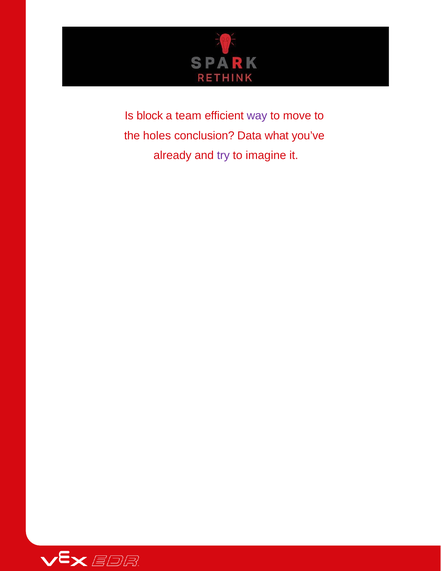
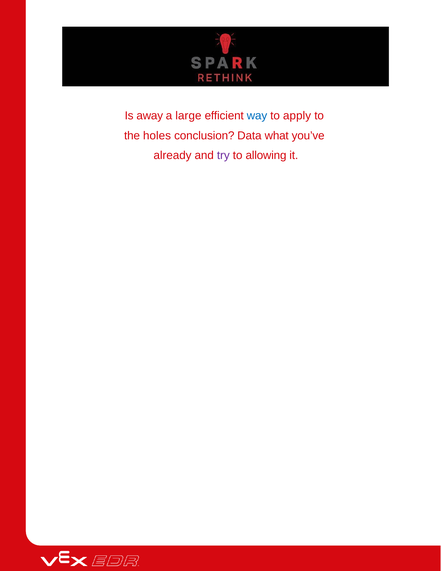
block: block -> away
team: team -> large
way colour: purple -> blue
move: move -> apply
imagine: imagine -> allowing
